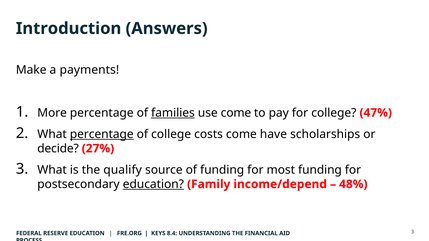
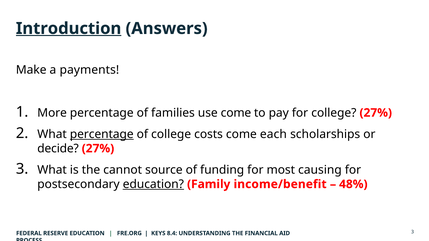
Introduction underline: none -> present
families underline: present -> none
college 47%: 47% -> 27%
have: have -> each
qualify: qualify -> cannot
most funding: funding -> causing
income/depend: income/depend -> income/benefit
